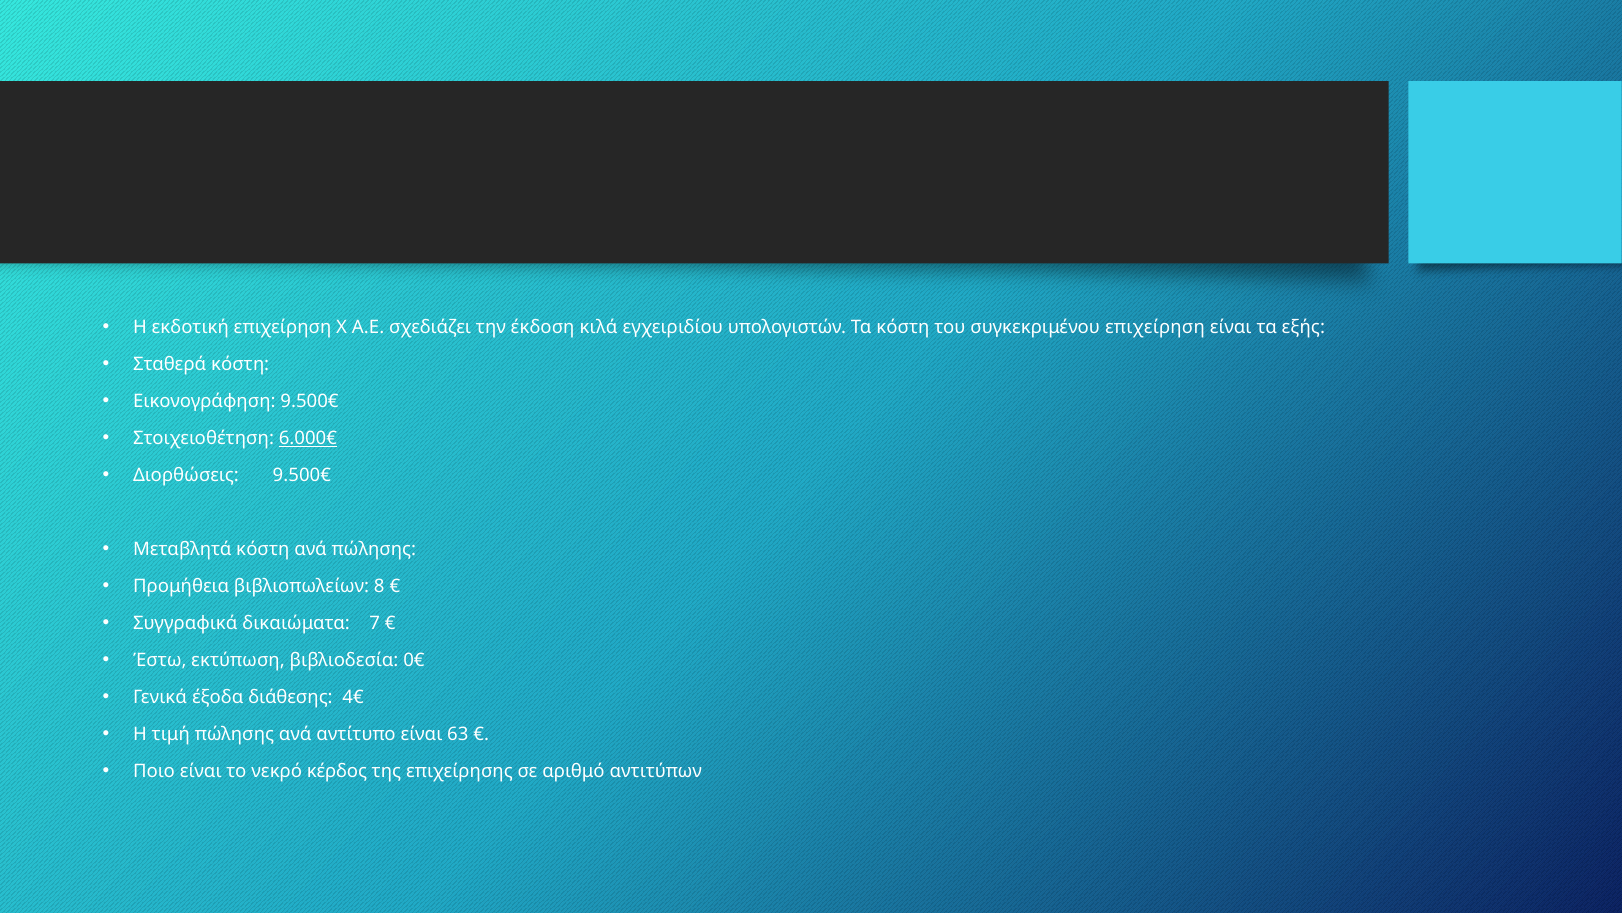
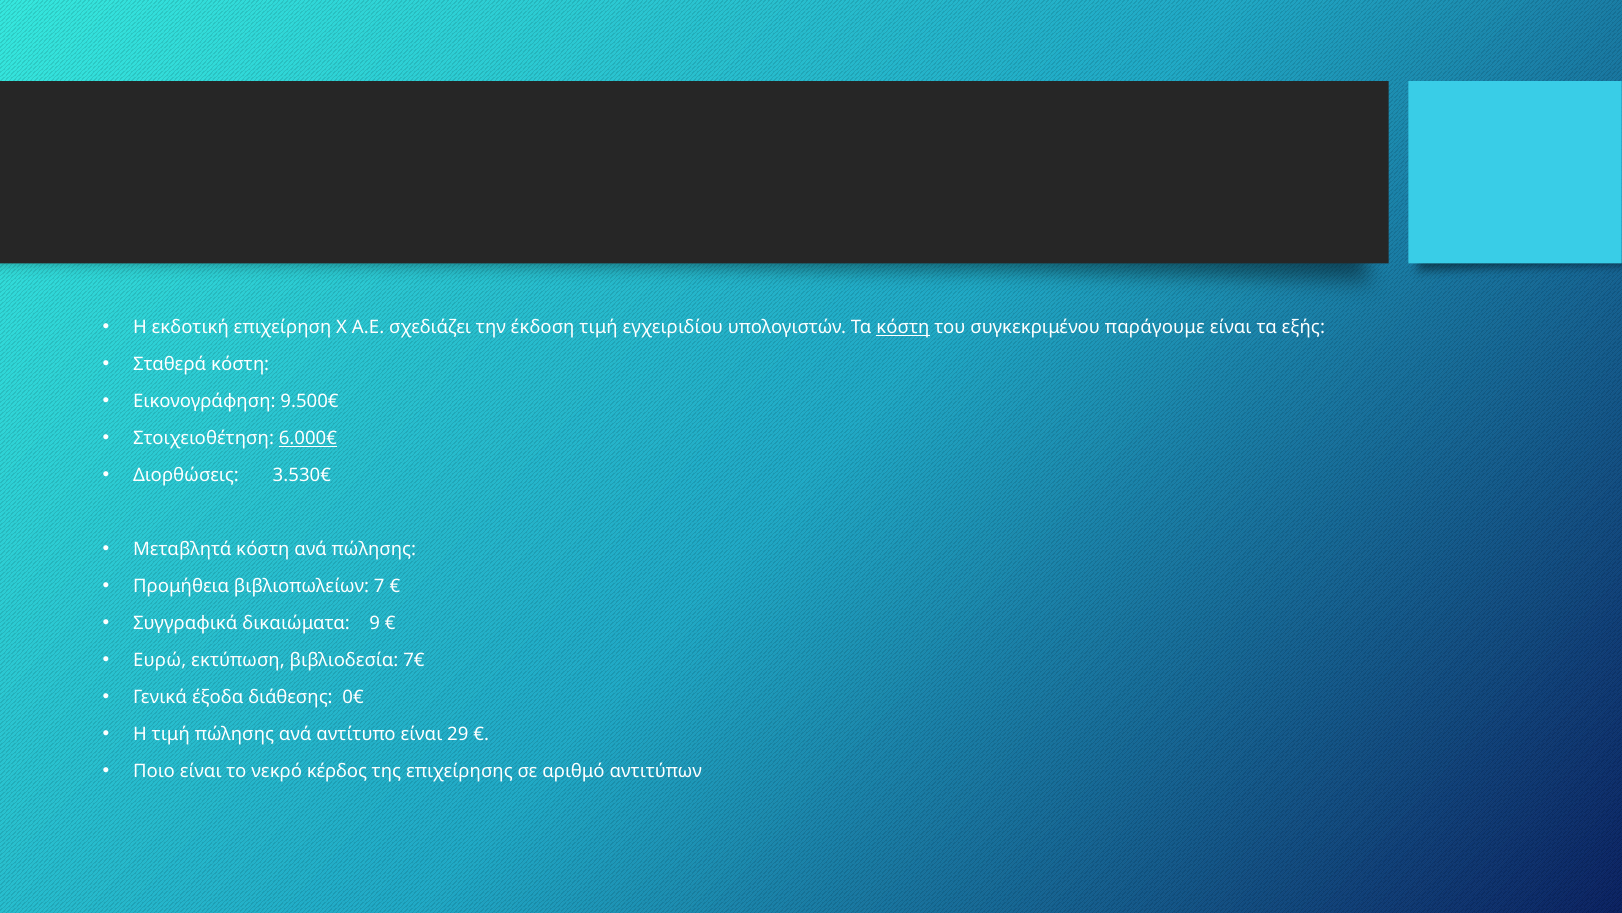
έκδοση κιλά: κιλά -> τιμή
κόστη at (903, 327) underline: none -> present
συγκεκριμένου επιχείρηση: επιχείρηση -> παράγουμε
Διορθώσεις 9.500€: 9.500€ -> 3.530€
8: 8 -> 7
7: 7 -> 9
Έστω: Έστω -> Ευρώ
0€: 0€ -> 7€
4€: 4€ -> 0€
63: 63 -> 29
